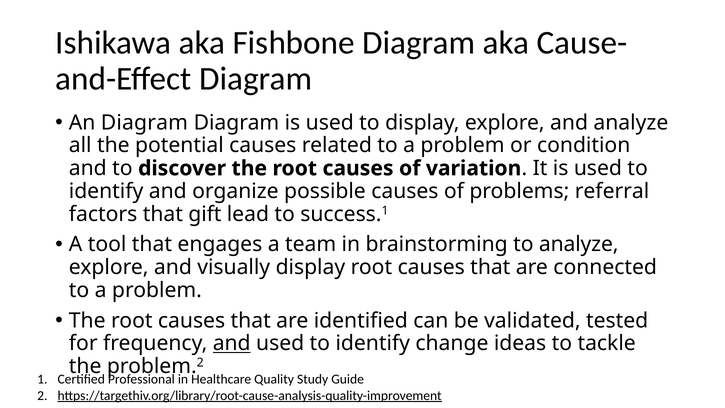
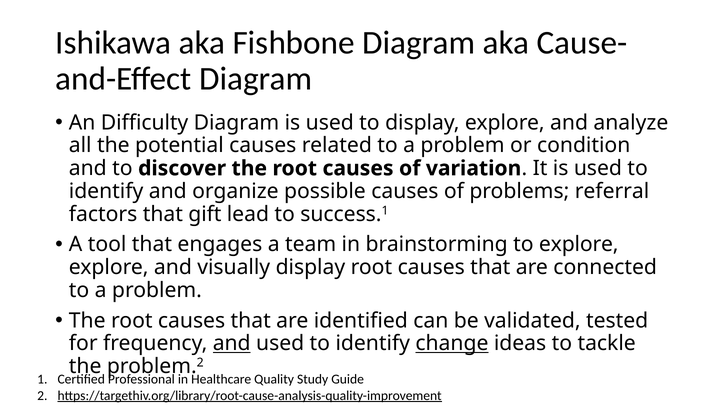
An Diagram: Diagram -> Difficulty
to analyze: analyze -> explore
change underline: none -> present
